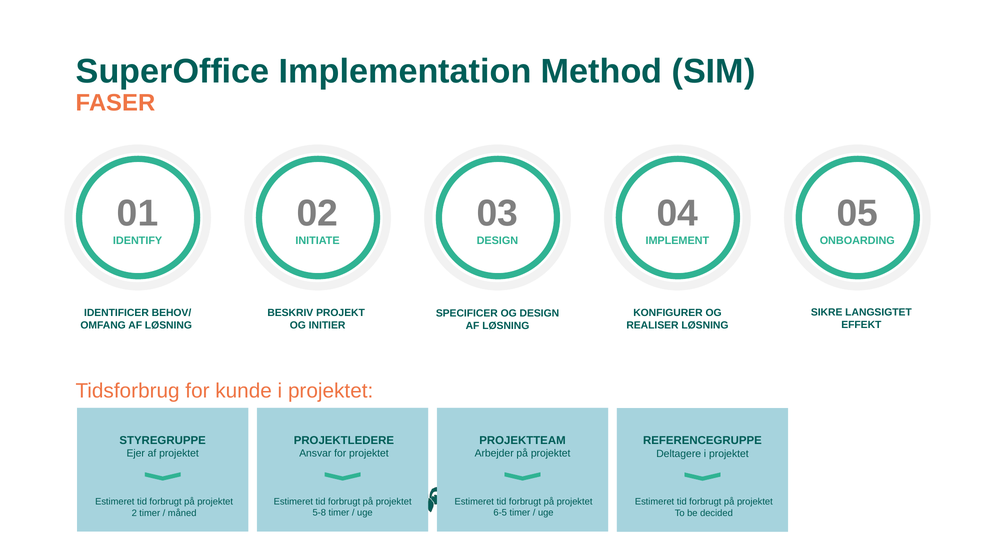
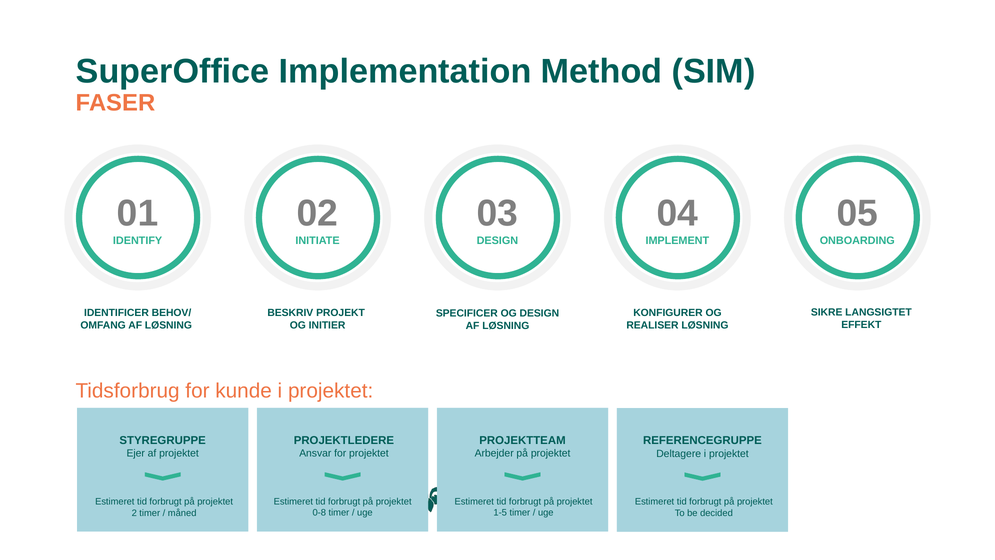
5-8: 5-8 -> 0-8
6-5: 6-5 -> 1-5
